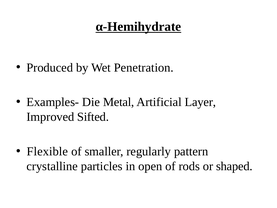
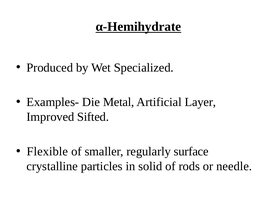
Penetration: Penetration -> Specialized
pattern: pattern -> surface
open: open -> solid
shaped: shaped -> needle
